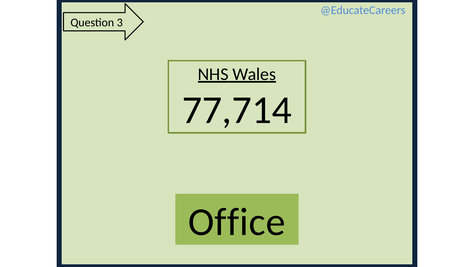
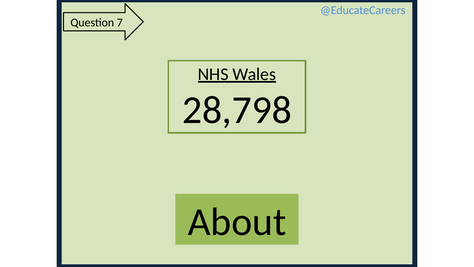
3: 3 -> 7
77,714: 77,714 -> 28,798
Office: Office -> About
